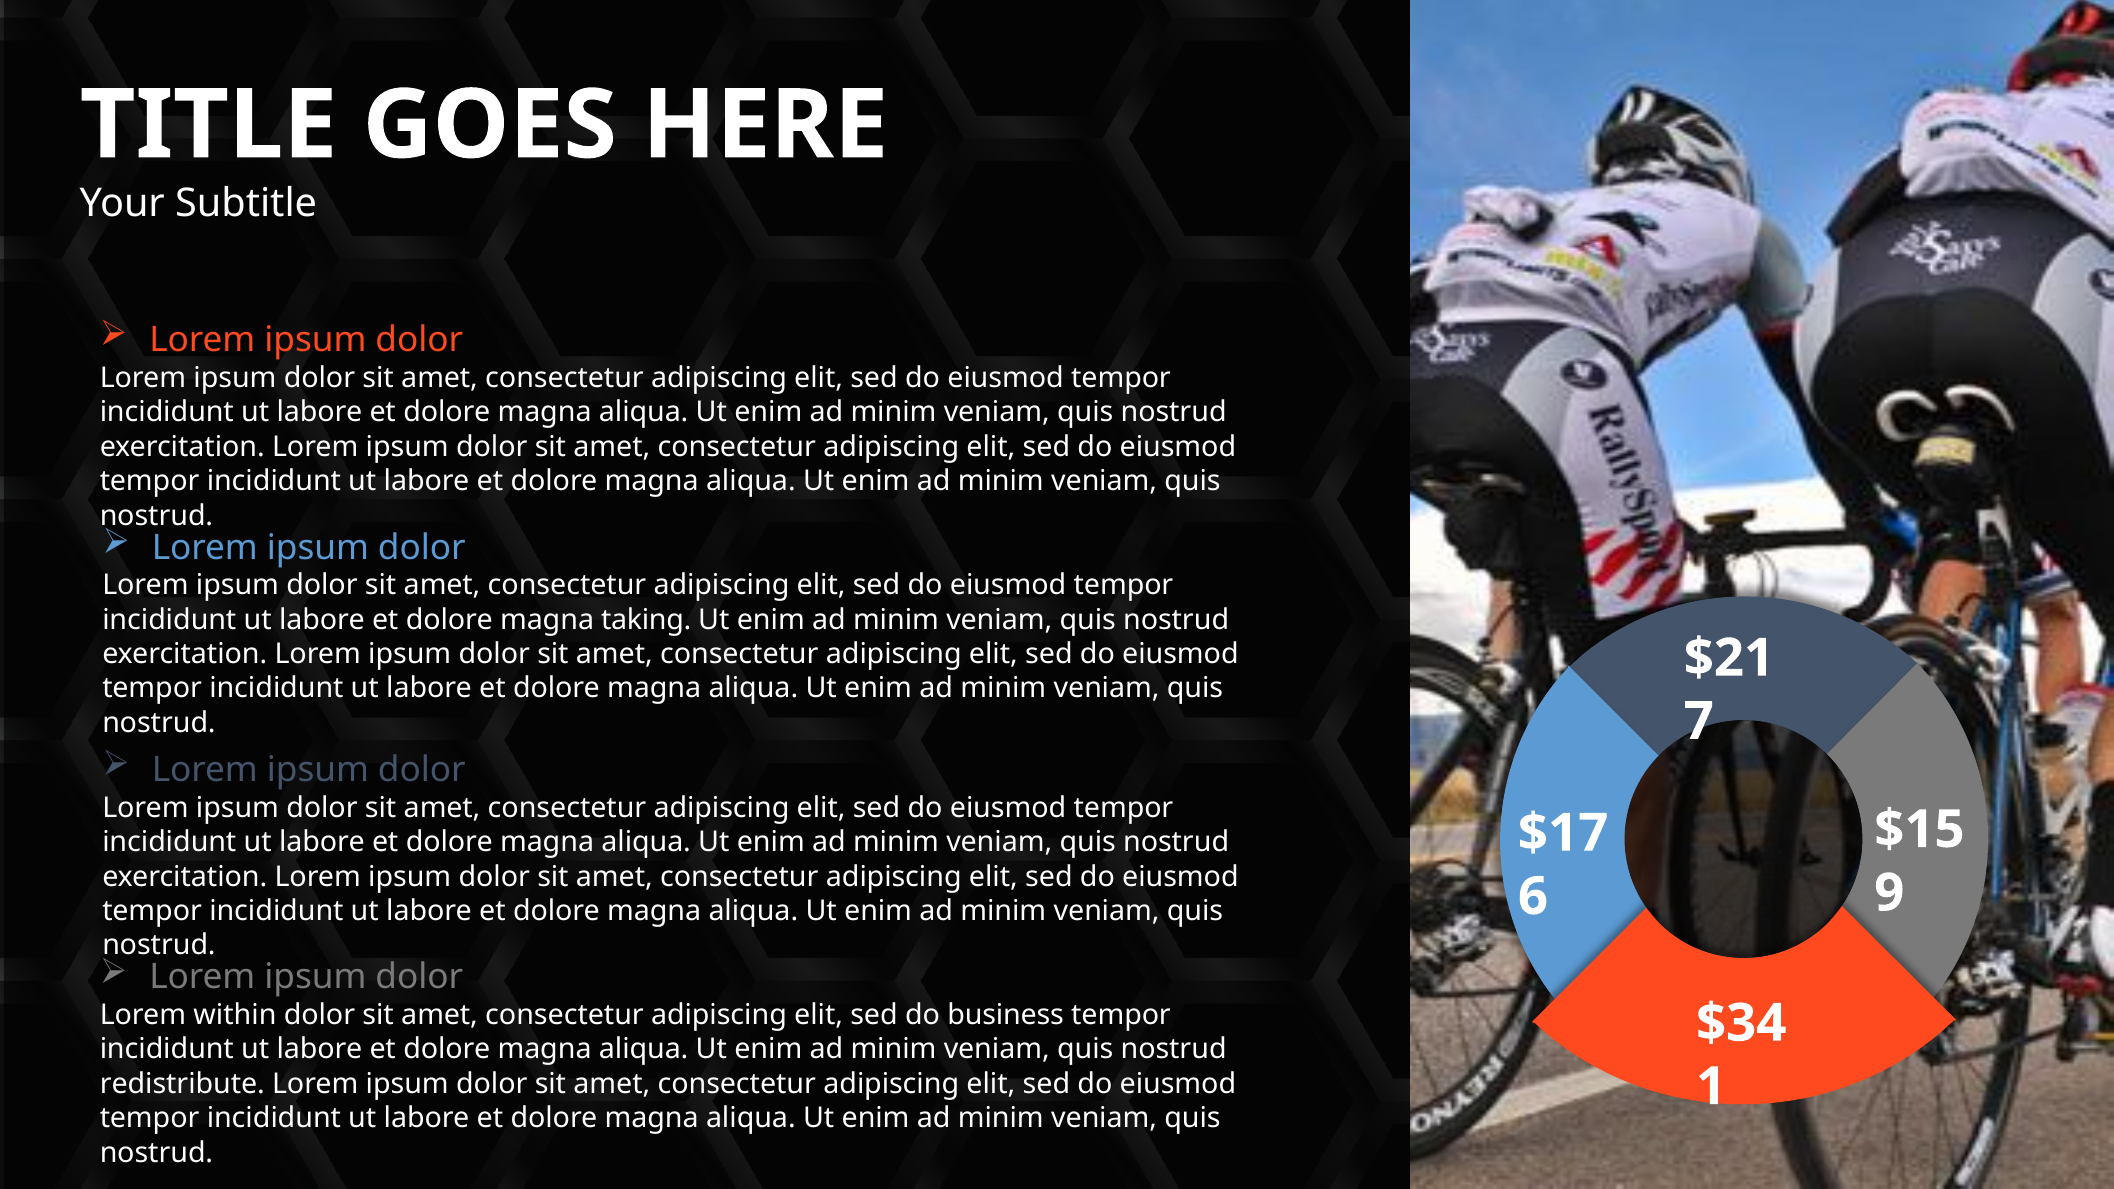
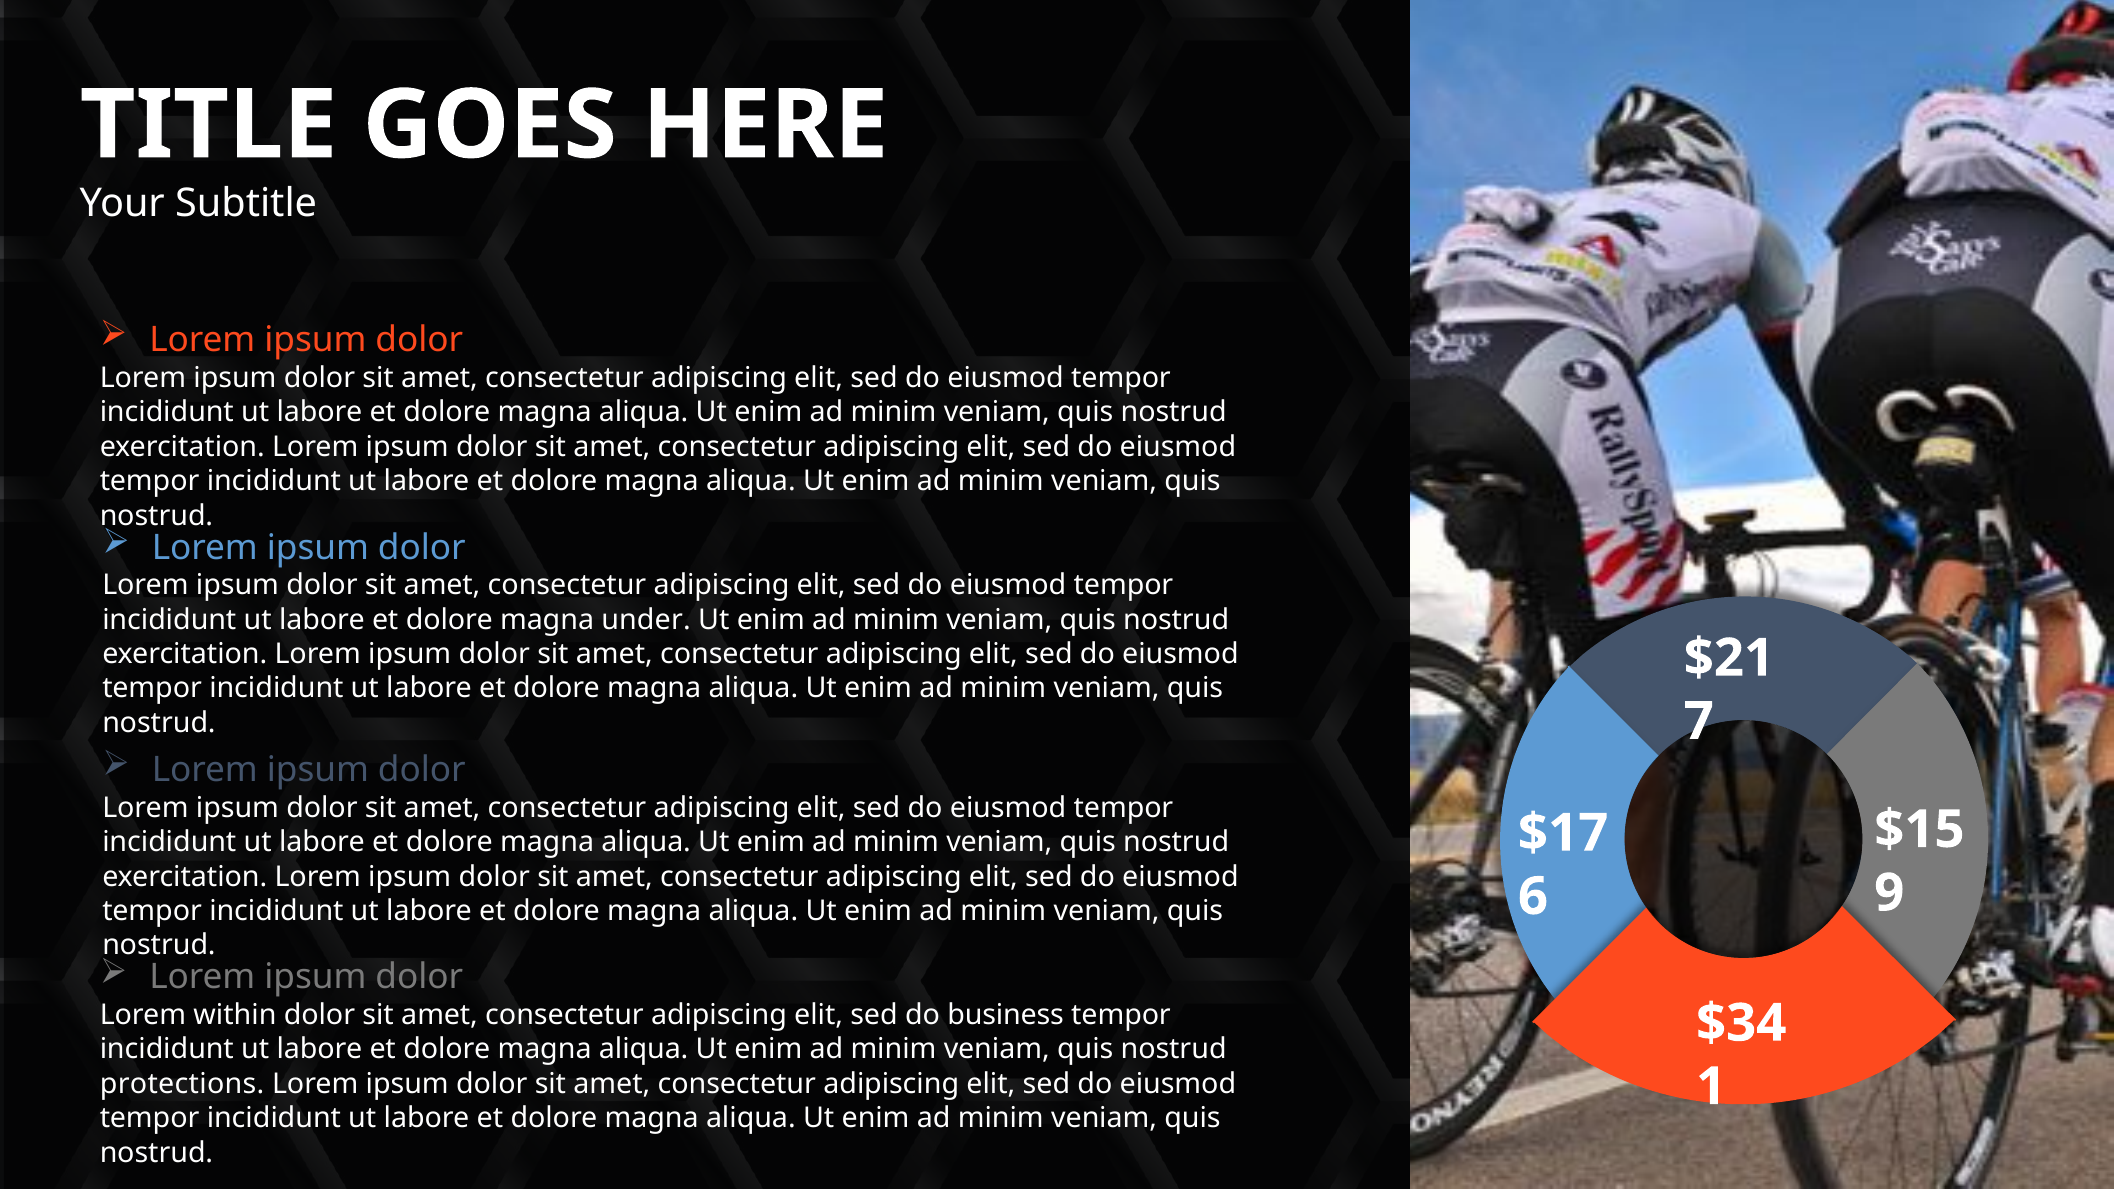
taking: taking -> under
redistribute: redistribute -> protections
